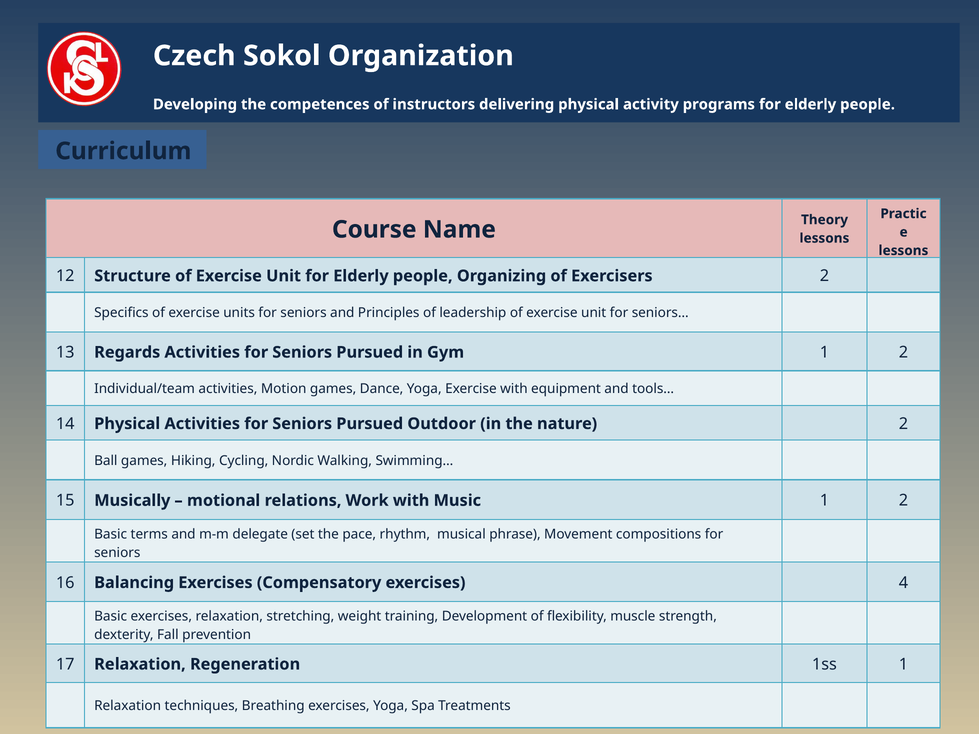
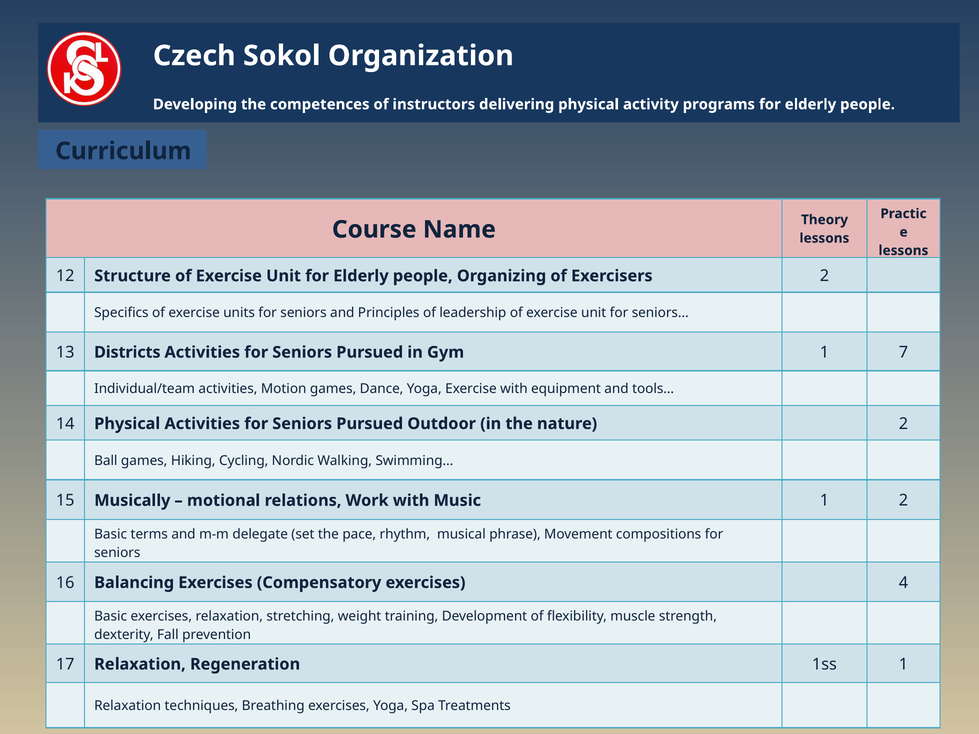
Regards: Regards -> Districts
Gym 1 2: 2 -> 7
